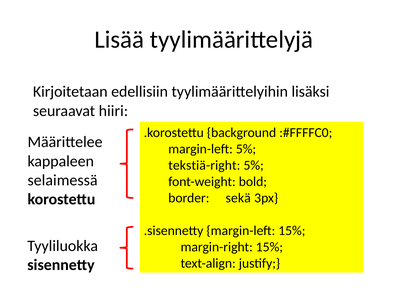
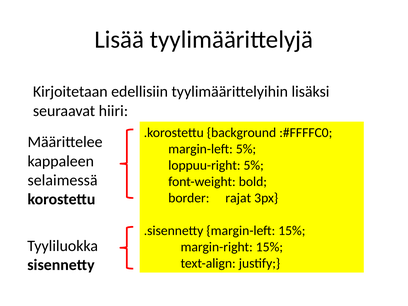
tekstiä-right: tekstiä-right -> loppuu-right
sekä: sekä -> rajat
